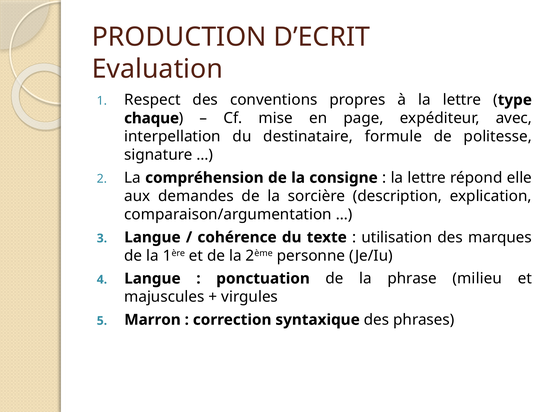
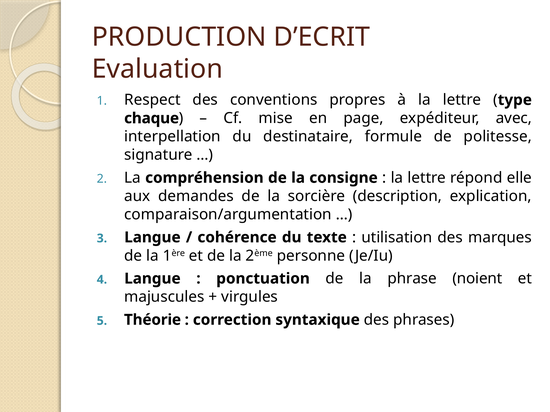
milieu: milieu -> noient
Marron: Marron -> Théorie
